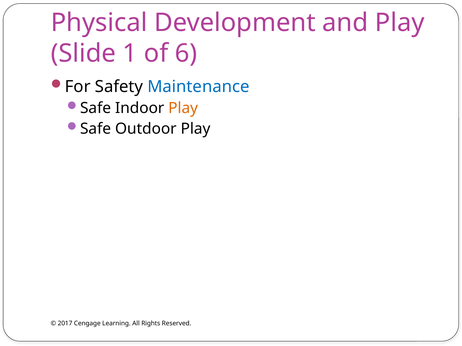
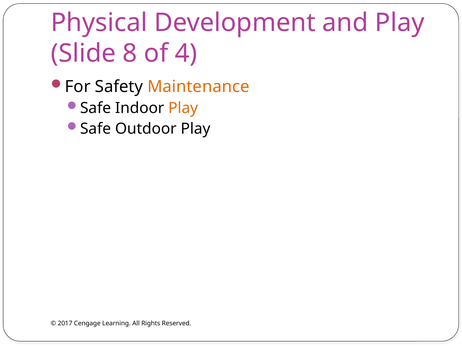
1: 1 -> 8
6: 6 -> 4
Maintenance colour: blue -> orange
